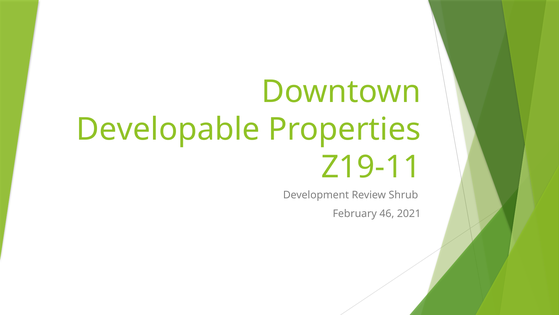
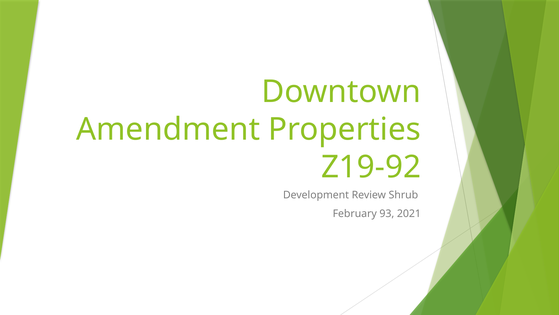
Developable: Developable -> Amendment
Z19-11: Z19-11 -> Z19-92
46: 46 -> 93
